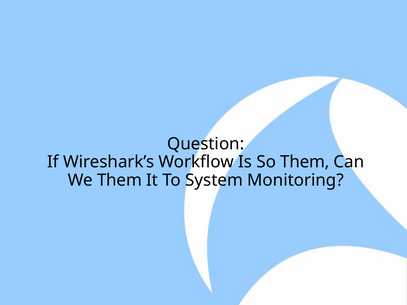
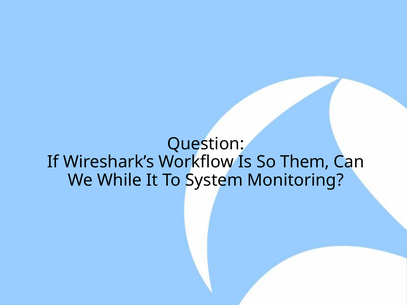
We Them: Them -> While
